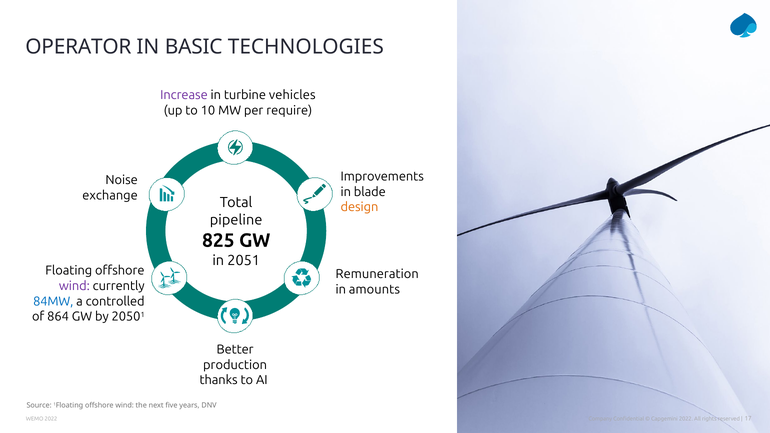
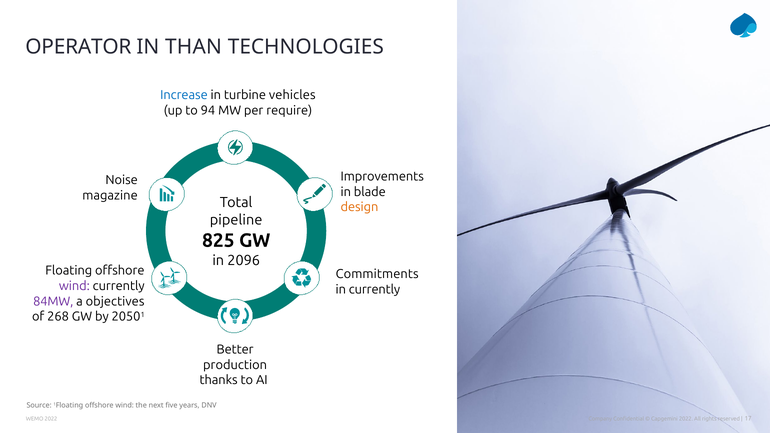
BASIC: BASIC -> THAN
Increase colour: purple -> blue
10: 10 -> 94
exchange: exchange -> magazine
2051: 2051 -> 2096
Remuneration: Remuneration -> Commitments
in amounts: amounts -> currently
84MW colour: blue -> purple
controlled: controlled -> objectives
864: 864 -> 268
